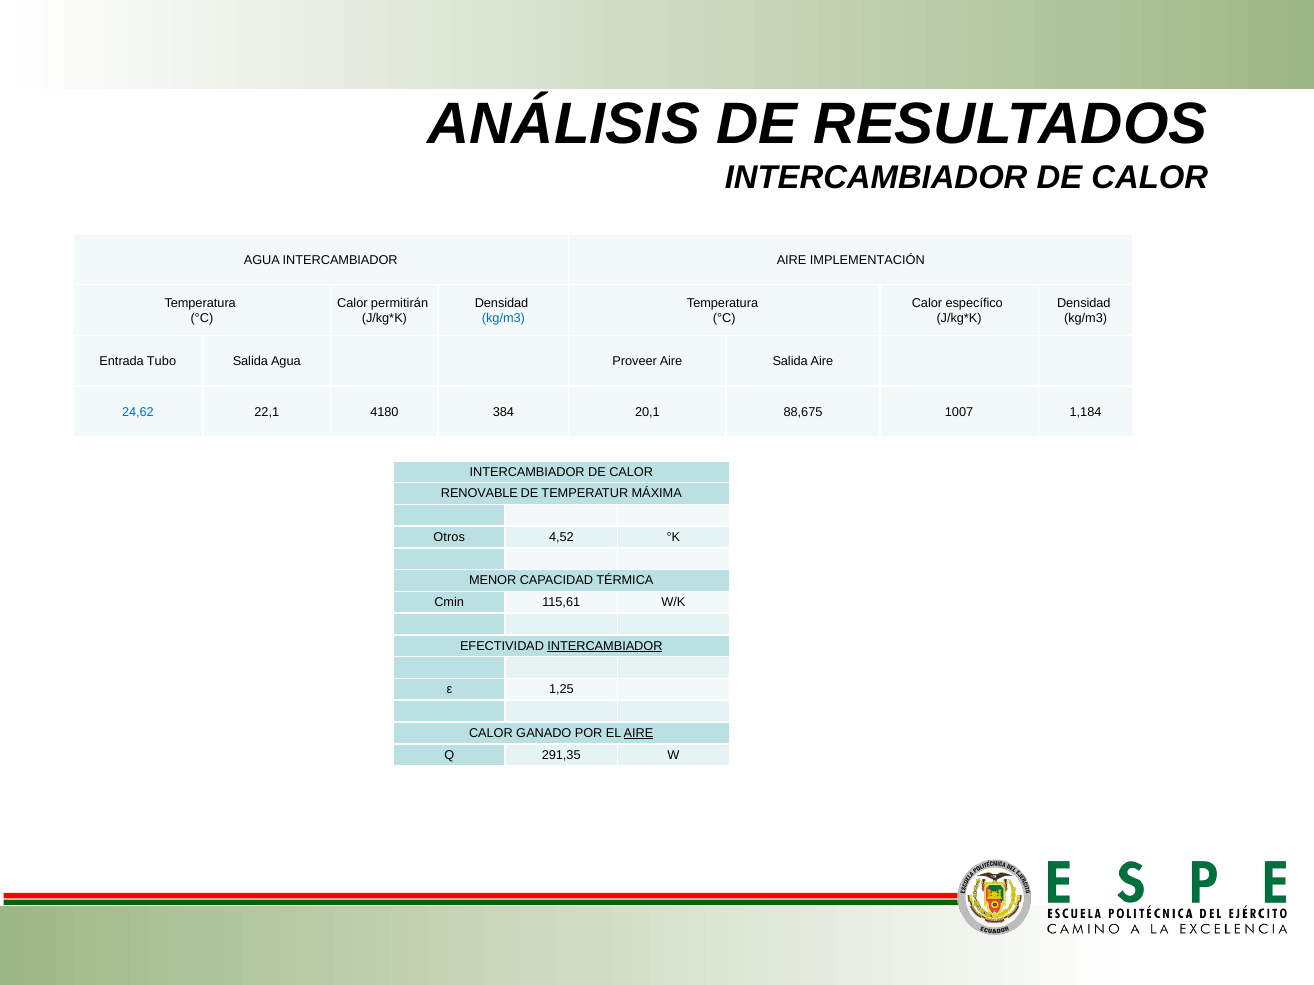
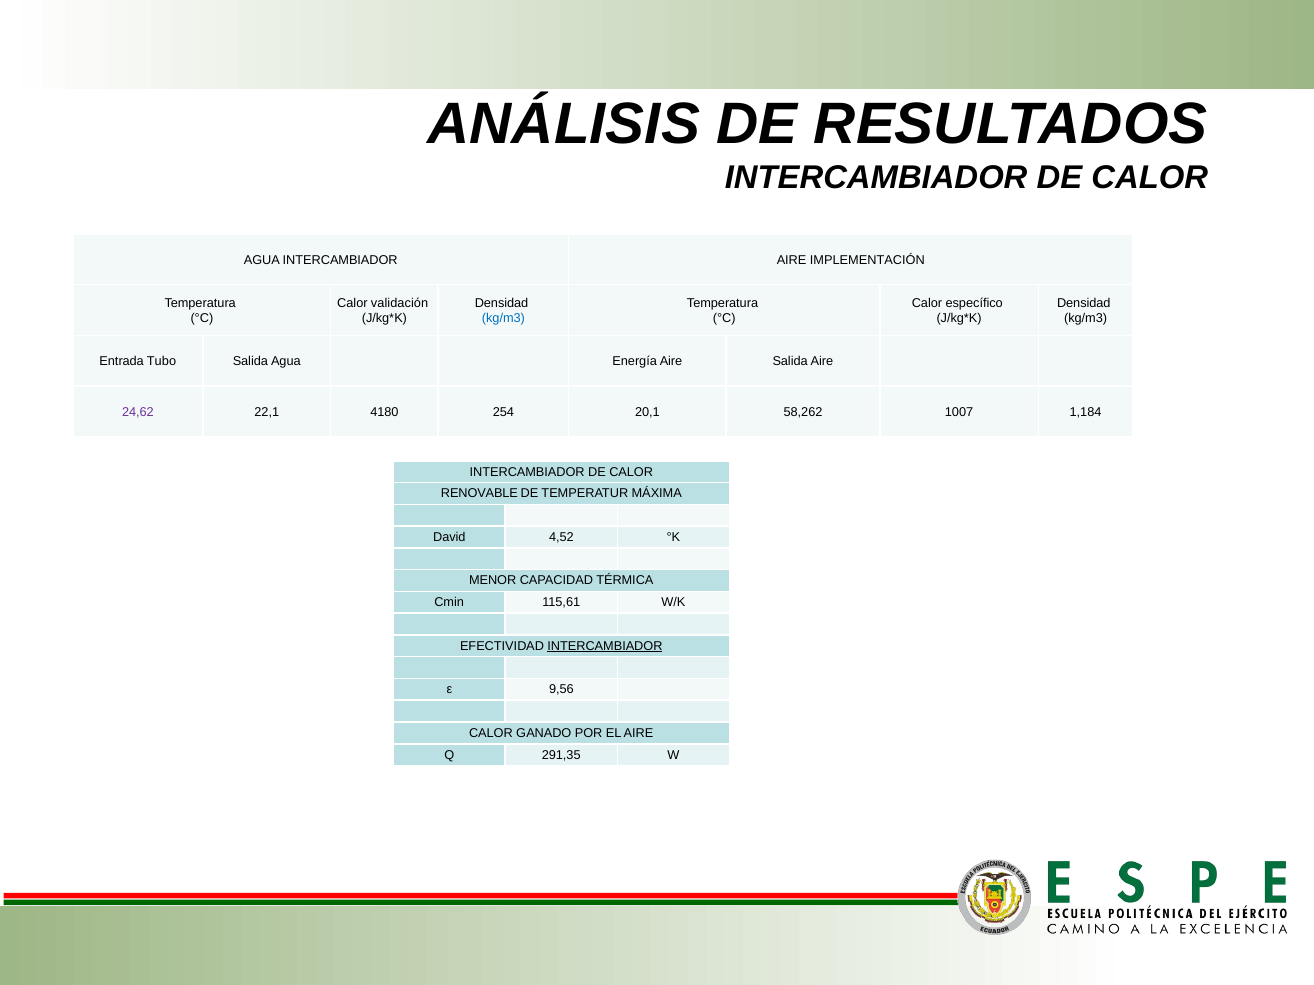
permitirán: permitirán -> validación
Proveer: Proveer -> Energía
24,62 colour: blue -> purple
384: 384 -> 254
88,675: 88,675 -> 58,262
Otros: Otros -> David
1,25: 1,25 -> 9,56
AIRE at (639, 733) underline: present -> none
